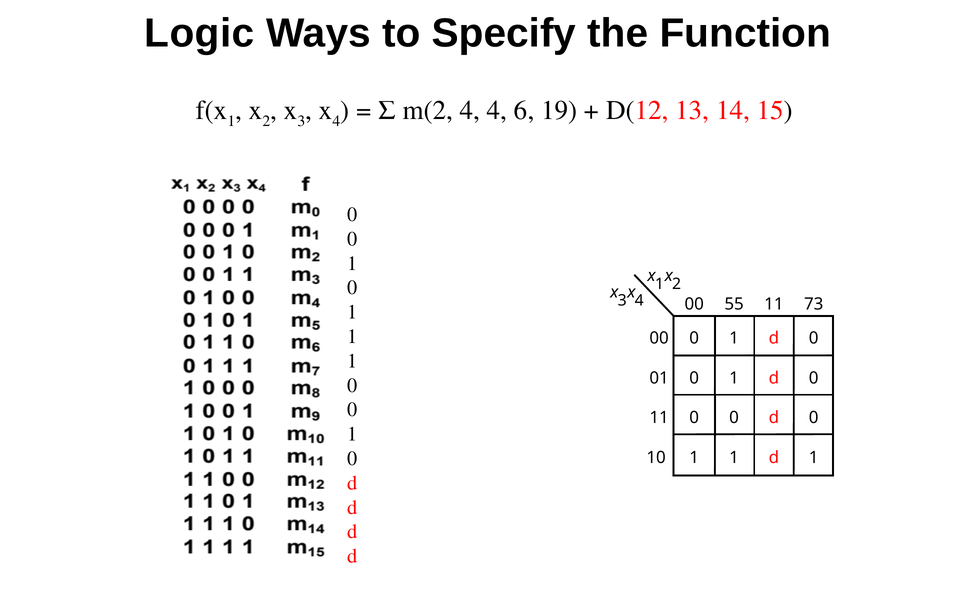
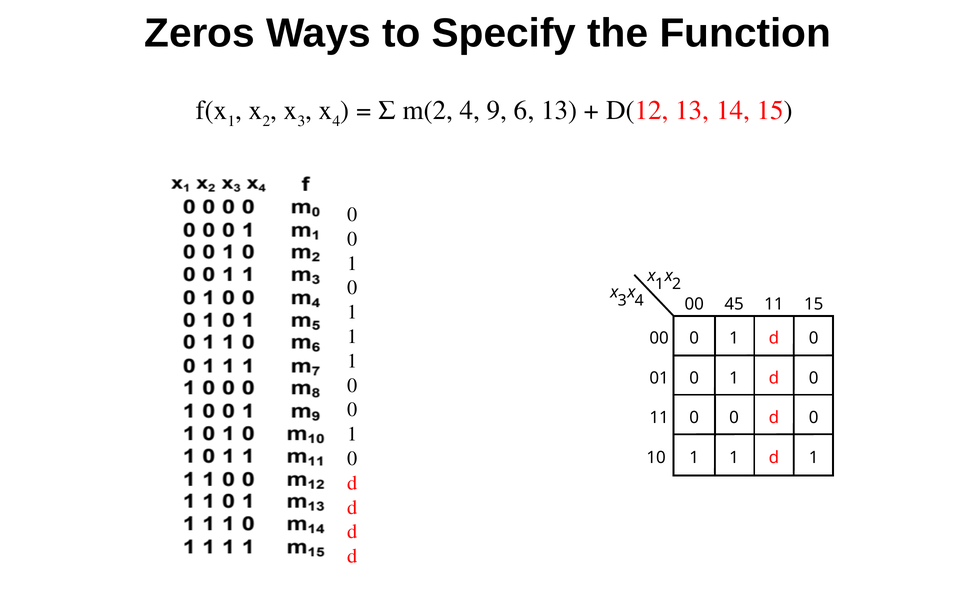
Logic: Logic -> Zeros
4 4: 4 -> 9
6 19: 19 -> 13
55: 55 -> 45
11 73: 73 -> 15
